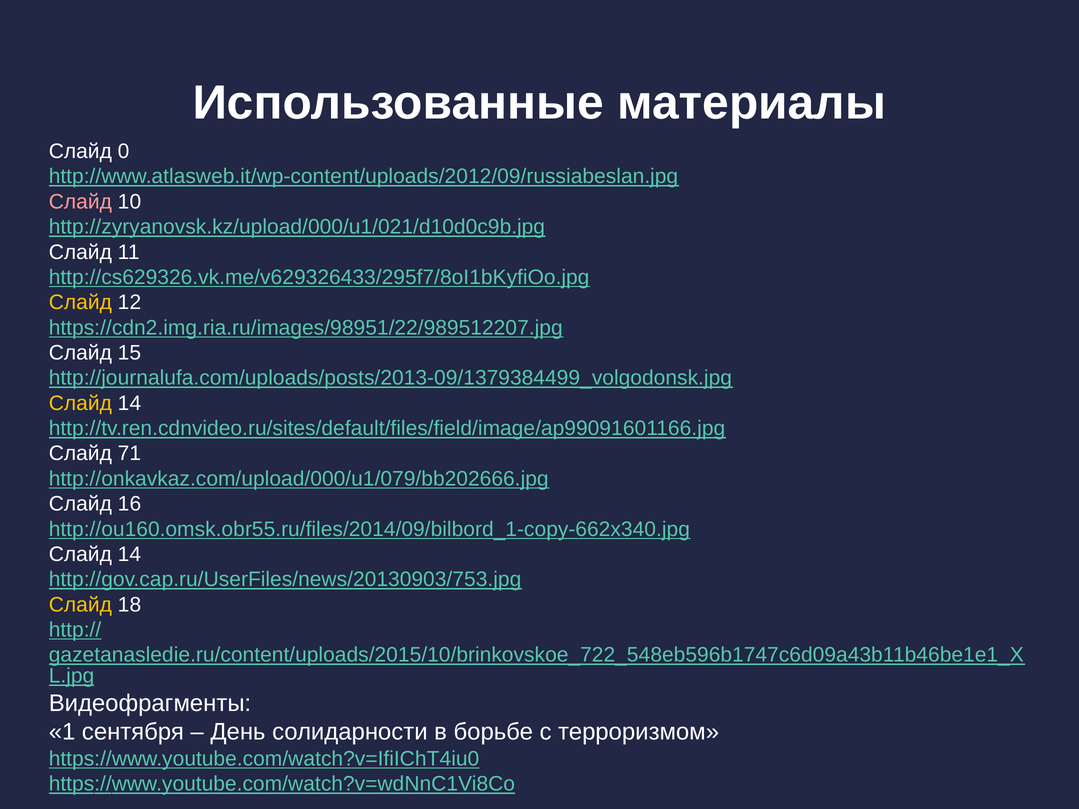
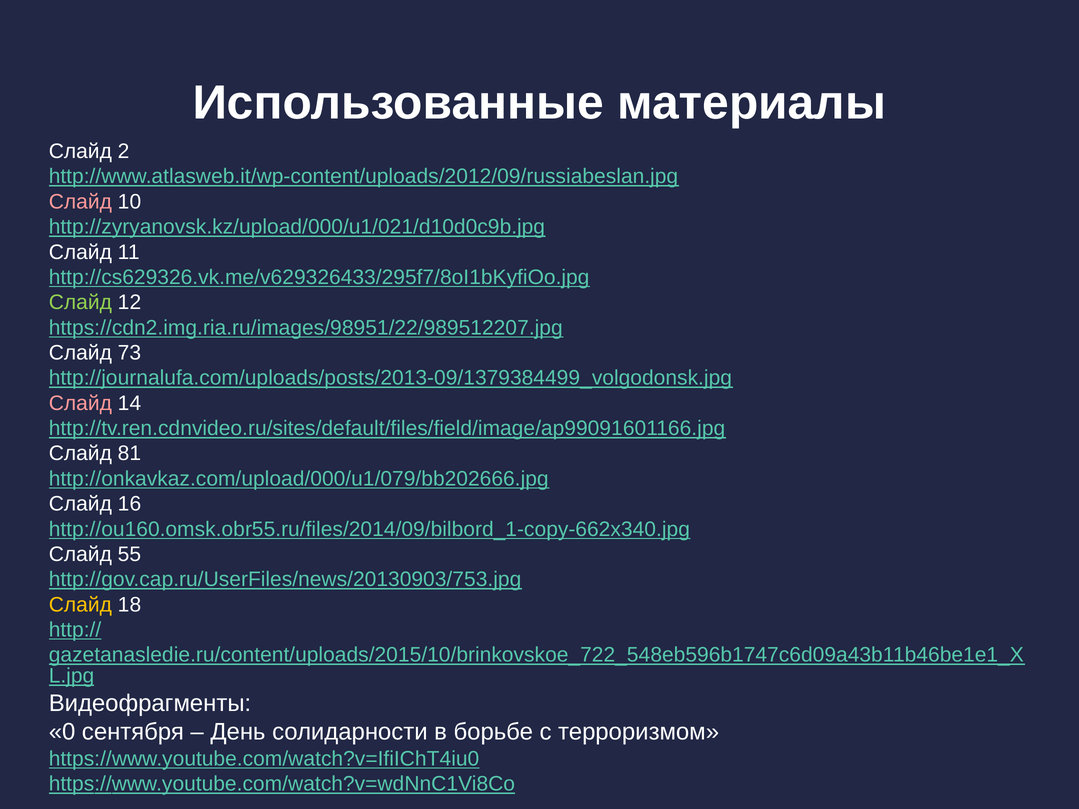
0: 0 -> 2
Слайд at (80, 303) colour: yellow -> light green
15: 15 -> 73
Слайд at (80, 403) colour: yellow -> pink
71: 71 -> 81
14 at (129, 554): 14 -> 55
1: 1 -> 0
